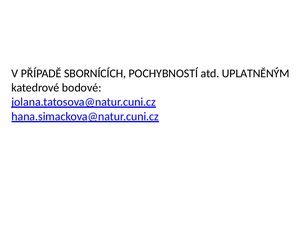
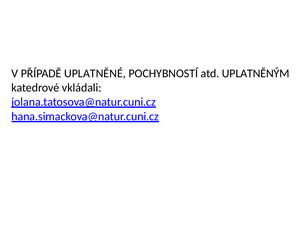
SBORNÍCÍCH: SBORNÍCÍCH -> UPLATNĚNÉ
bodové: bodové -> vkládali
